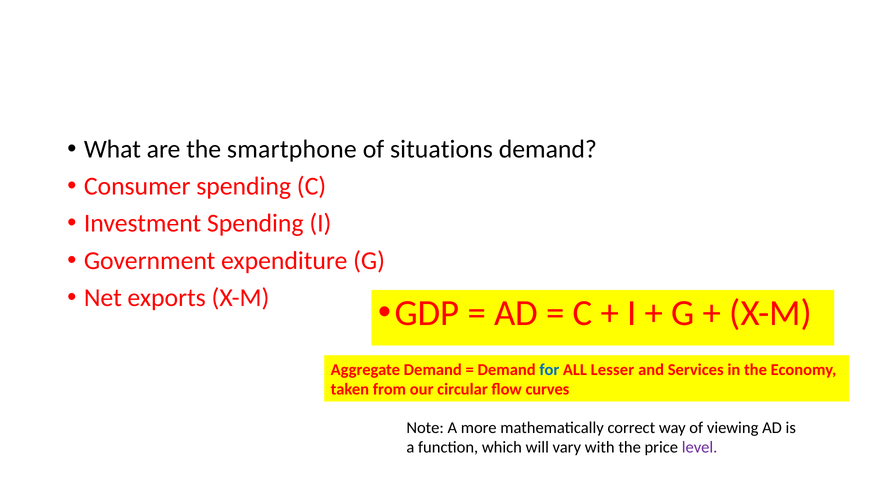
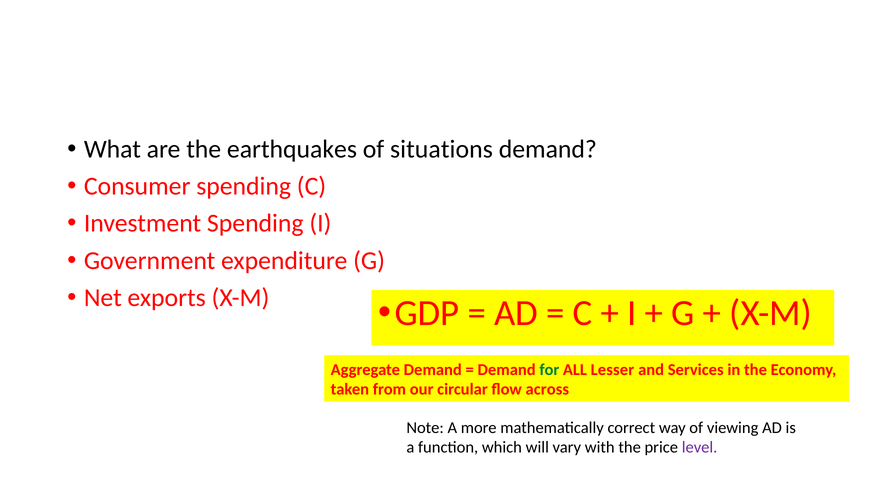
smartphone: smartphone -> earthquakes
for colour: blue -> green
curves: curves -> across
